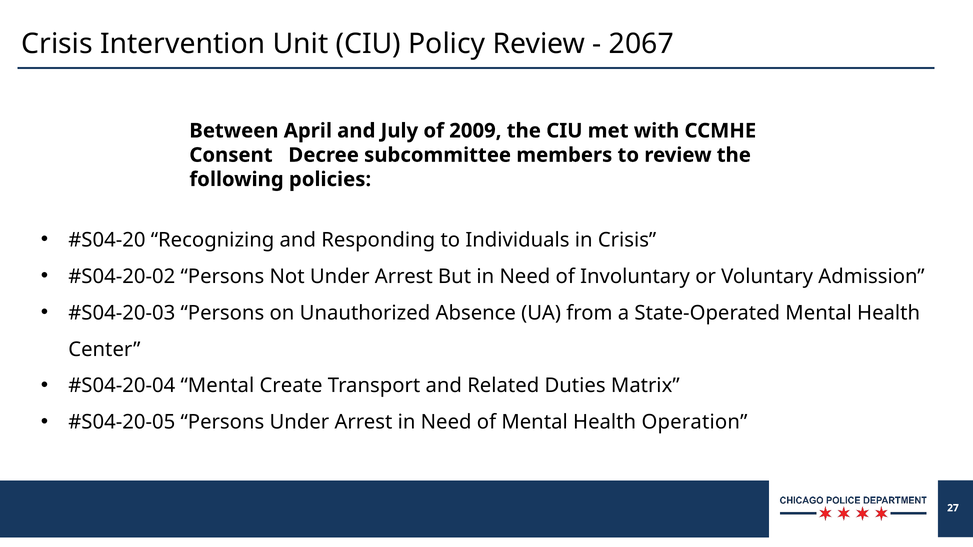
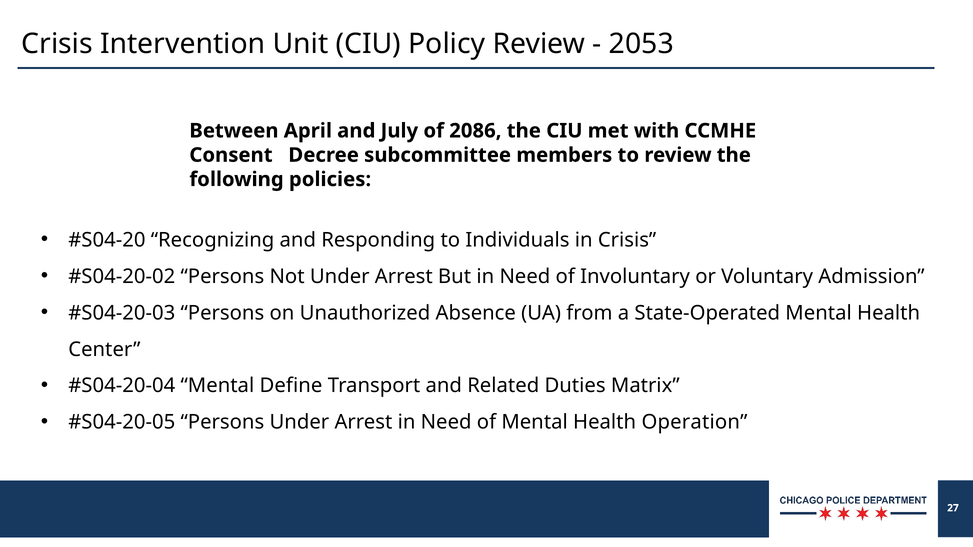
2067: 2067 -> 2053
2009: 2009 -> 2086
Create: Create -> Define
